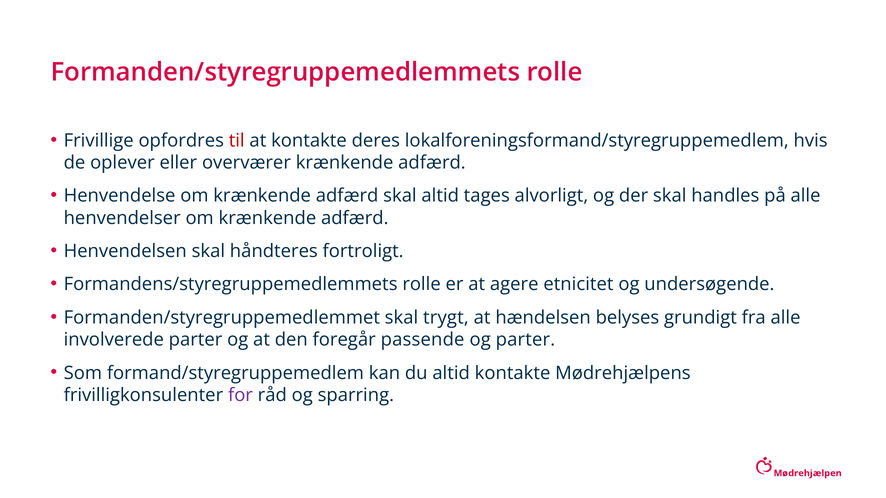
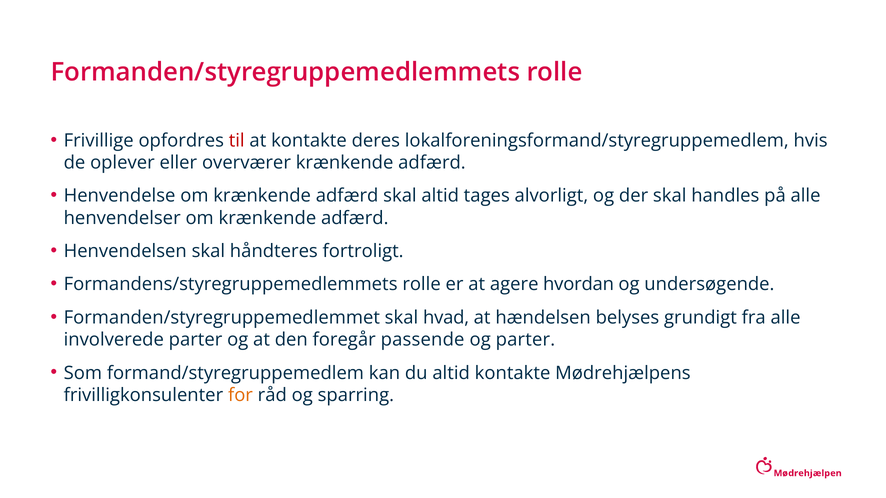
etnicitet: etnicitet -> hvordan
trygt: trygt -> hvad
for colour: purple -> orange
